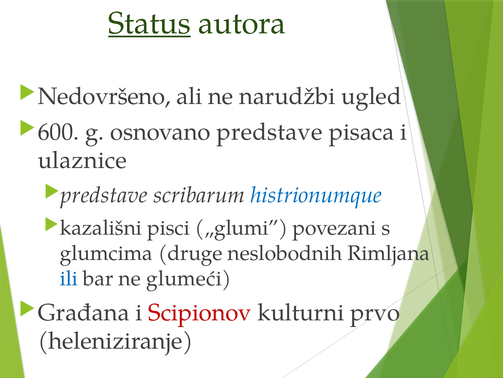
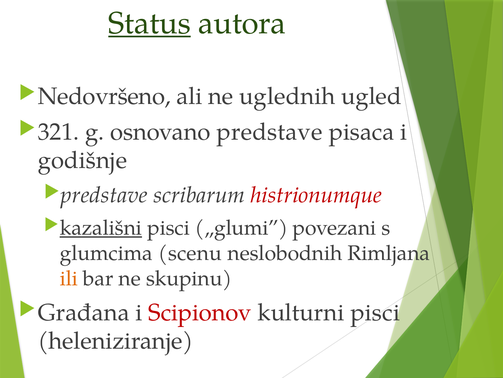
narudžbi: narudžbi -> uglednih
600: 600 -> 321
ulaznice: ulaznice -> godišnje
histrionumque colour: blue -> red
kazališni underline: none -> present
druge: druge -> scenu
ili colour: blue -> orange
glumeći: glumeći -> skupinu
kulturni prvo: prvo -> pisci
